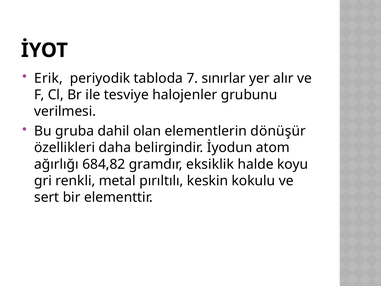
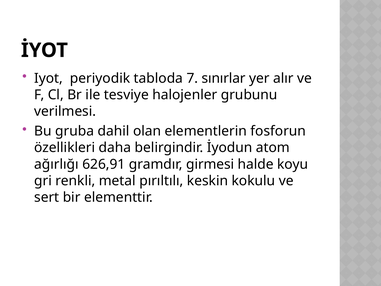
Erik: Erik -> Iyot
dönüşür: dönüşür -> fosforun
684,82: 684,82 -> 626,91
eksiklik: eksiklik -> girmesi
